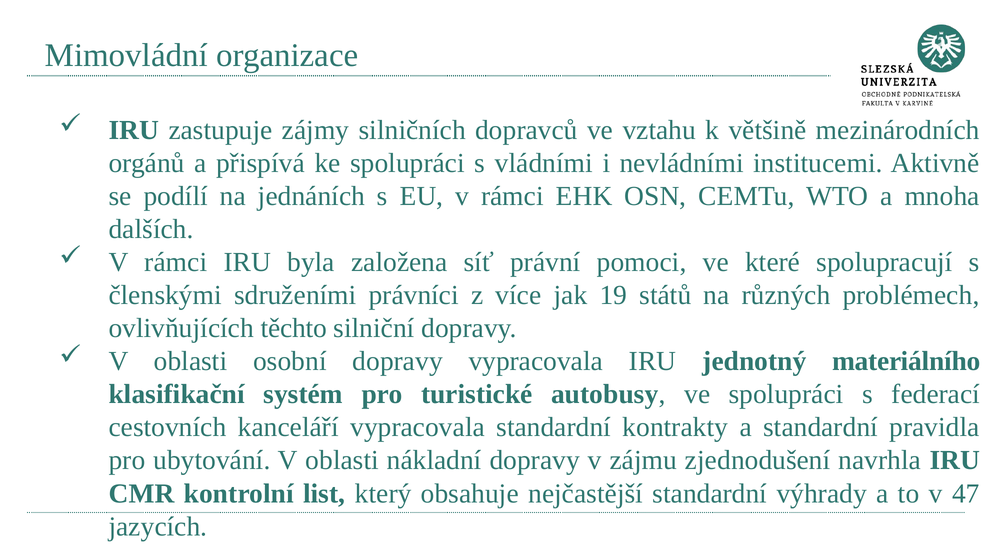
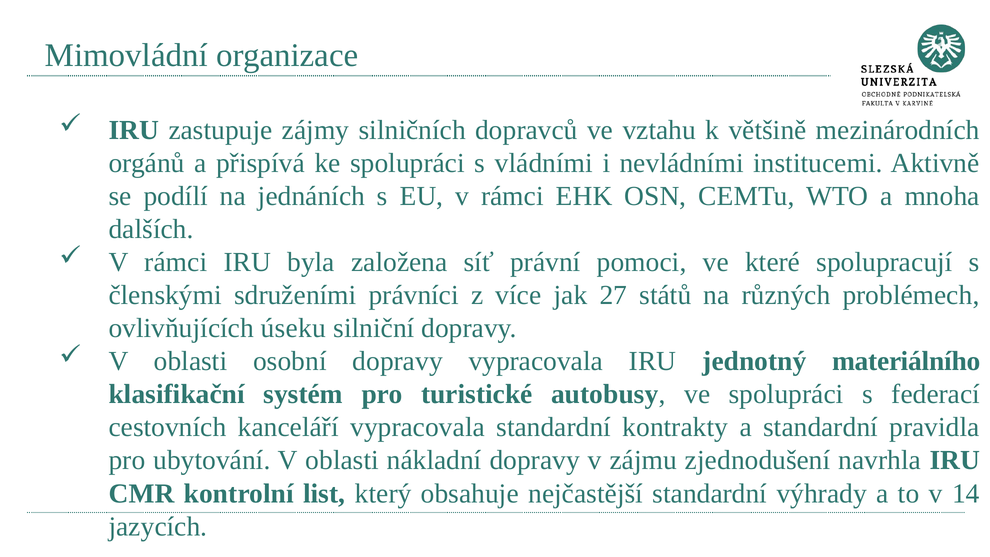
19: 19 -> 27
těchto: těchto -> úseku
47: 47 -> 14
